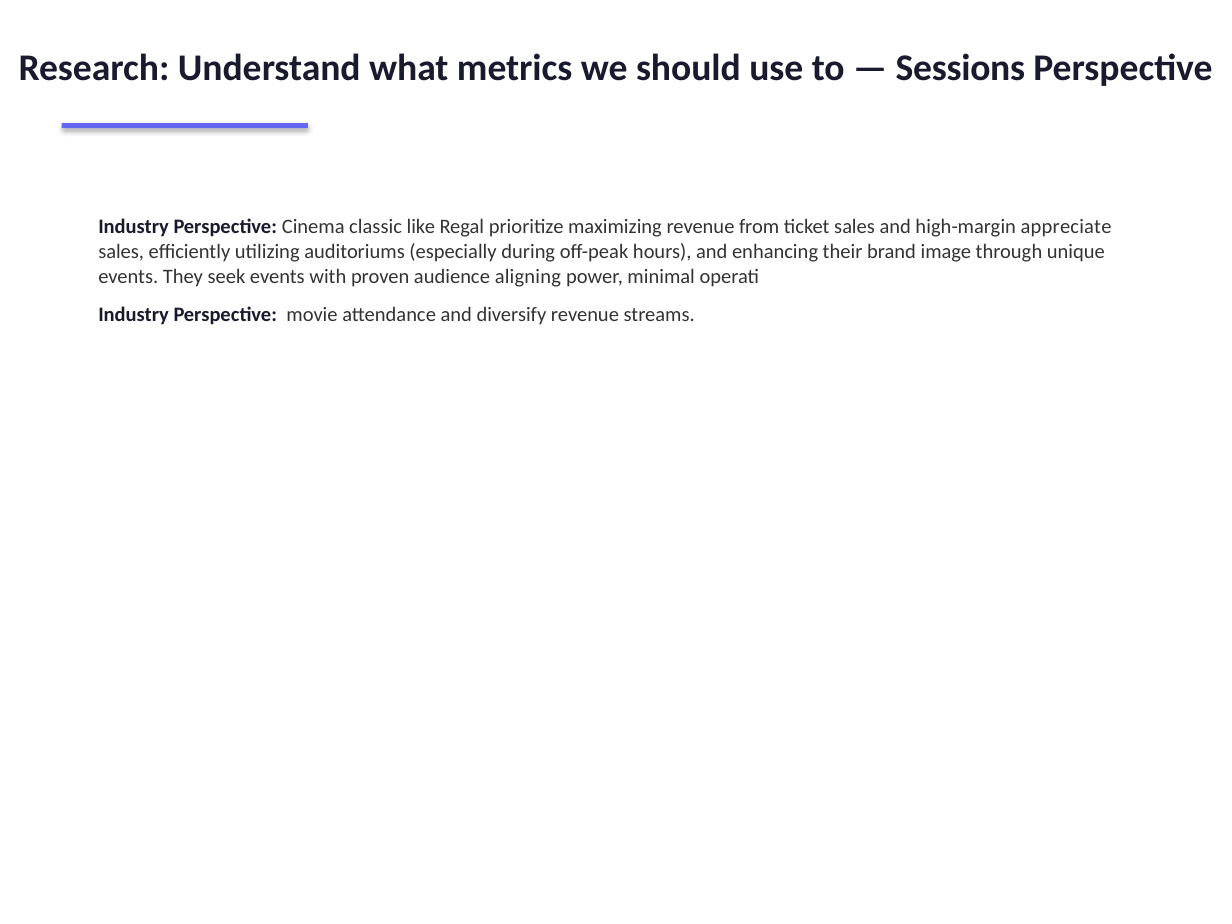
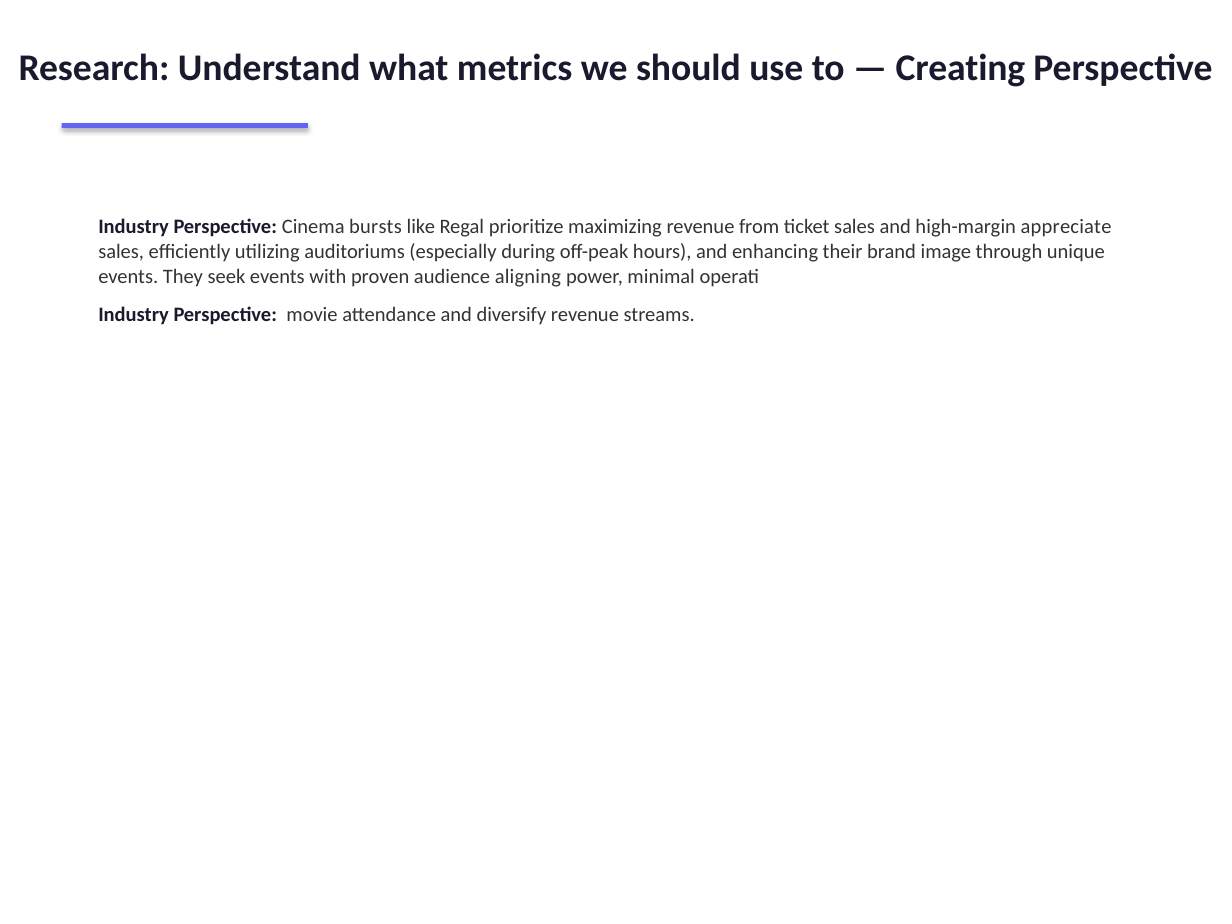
Sessions: Sessions -> Creating
classic: classic -> bursts
